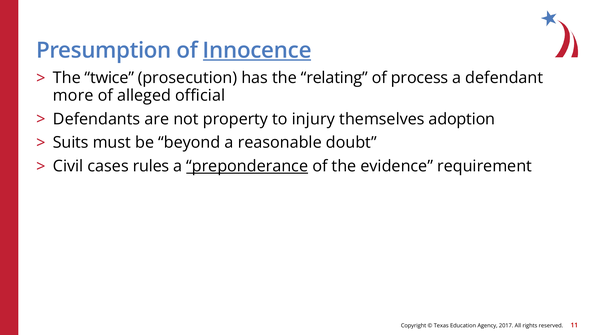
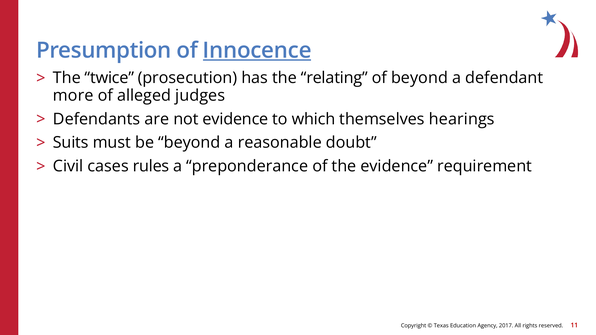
of process: process -> beyond
official: official -> judges
not property: property -> evidence
injury: injury -> which
adoption: adoption -> hearings
preponderance underline: present -> none
